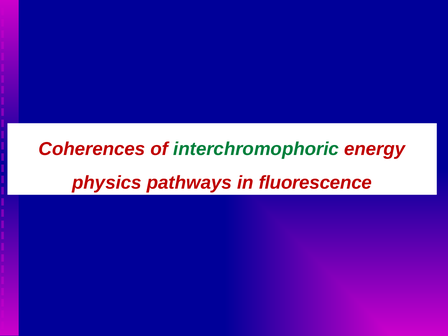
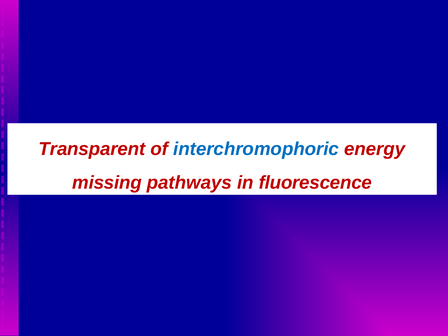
Coherences: Coherences -> Transparent
interchromophoric colour: green -> blue
physics: physics -> missing
